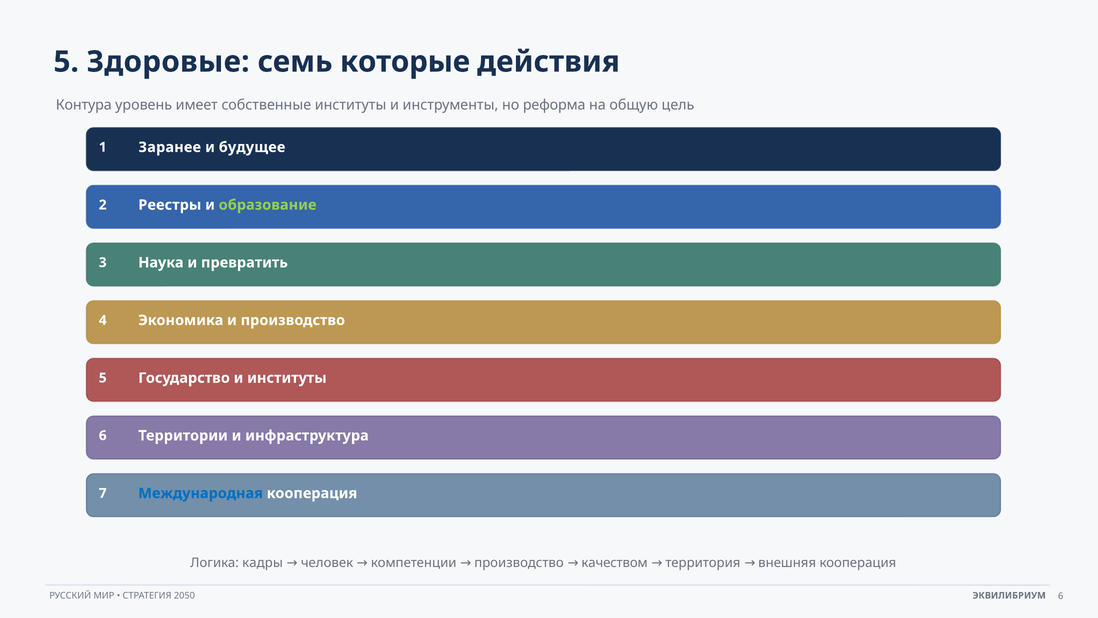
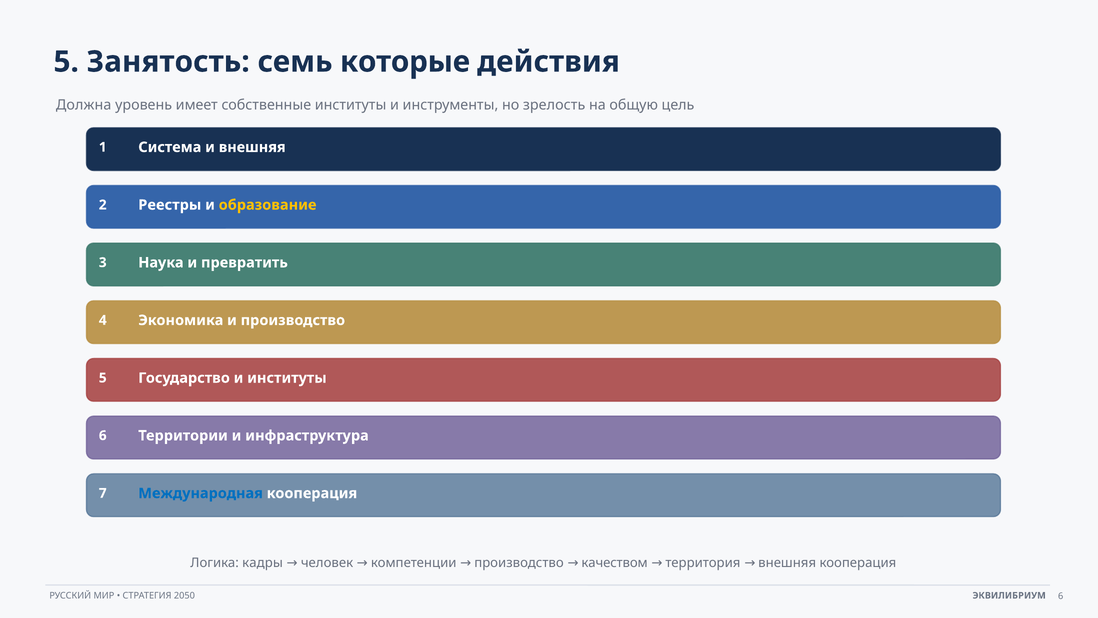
Здоровые: Здоровые -> Занятость
Контура: Контура -> Должна
реформа: реформа -> зрелость
Заранее: Заранее -> Система
и будущее: будущее -> внешняя
образование colour: light green -> yellow
